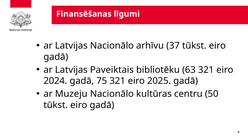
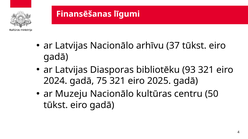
Paveiktais: Paveiktais -> Diasporas
63: 63 -> 93
